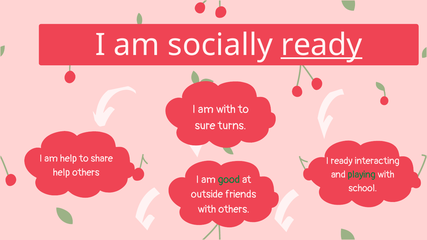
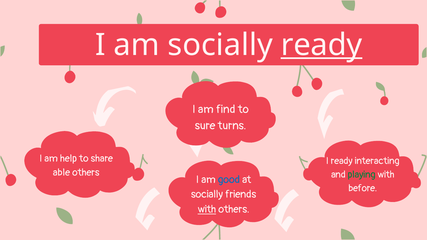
am with: with -> find
help at (61, 173): help -> able
good colour: green -> blue
school: school -> before
outside at (207, 195): outside -> socially
with at (207, 209) underline: none -> present
